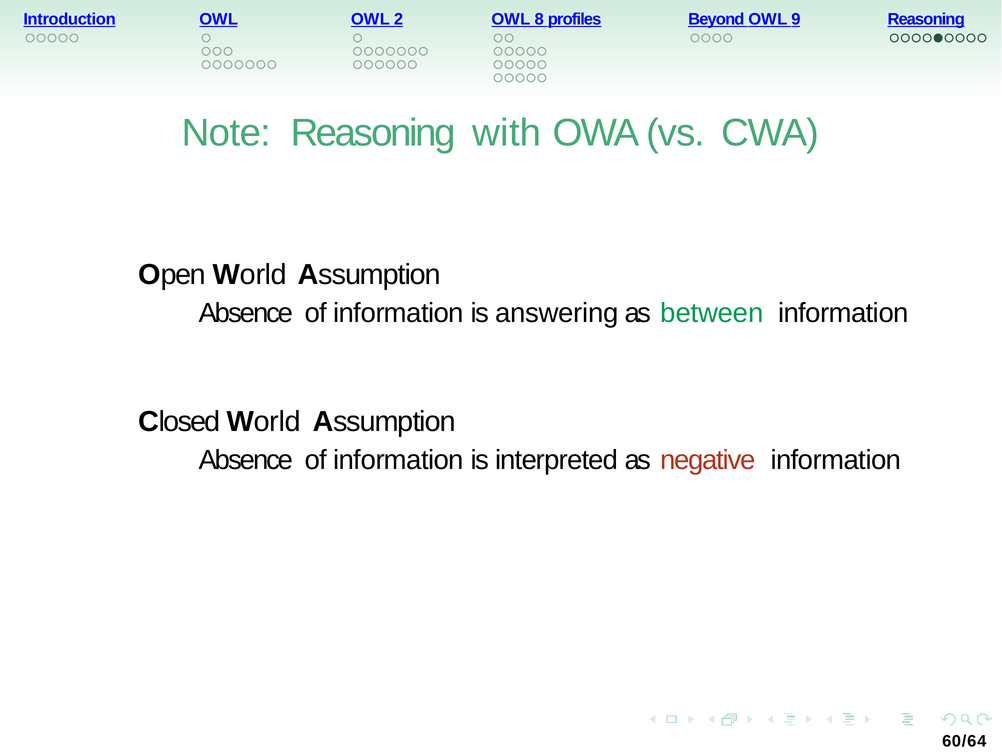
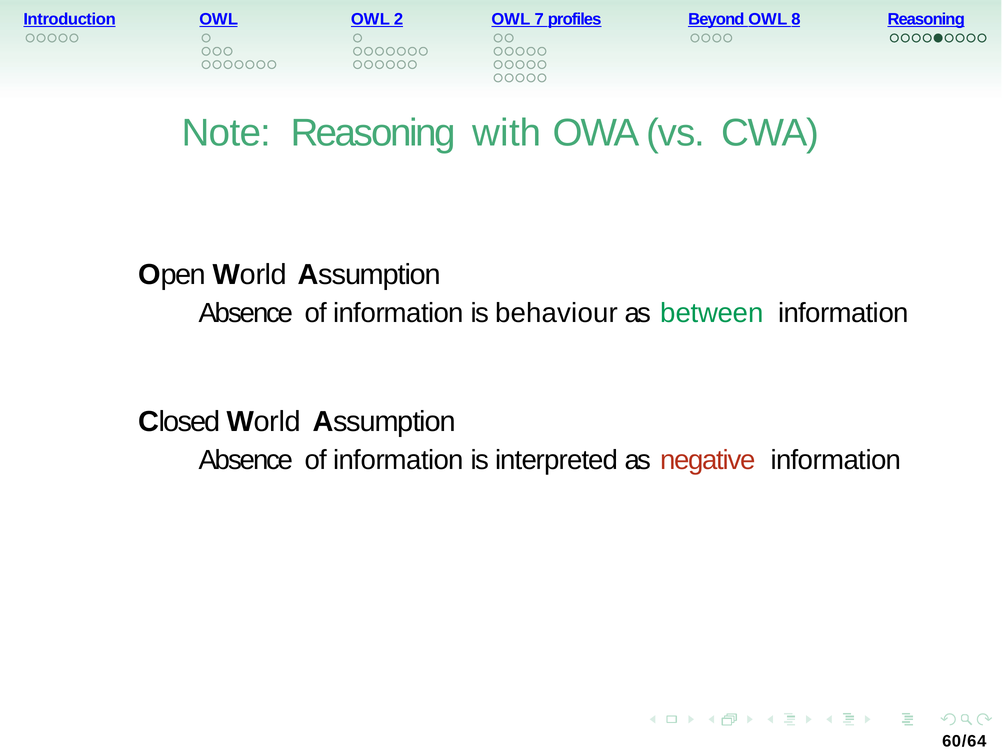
8: 8 -> 7
9: 9 -> 8
answering: answering -> behaviour
